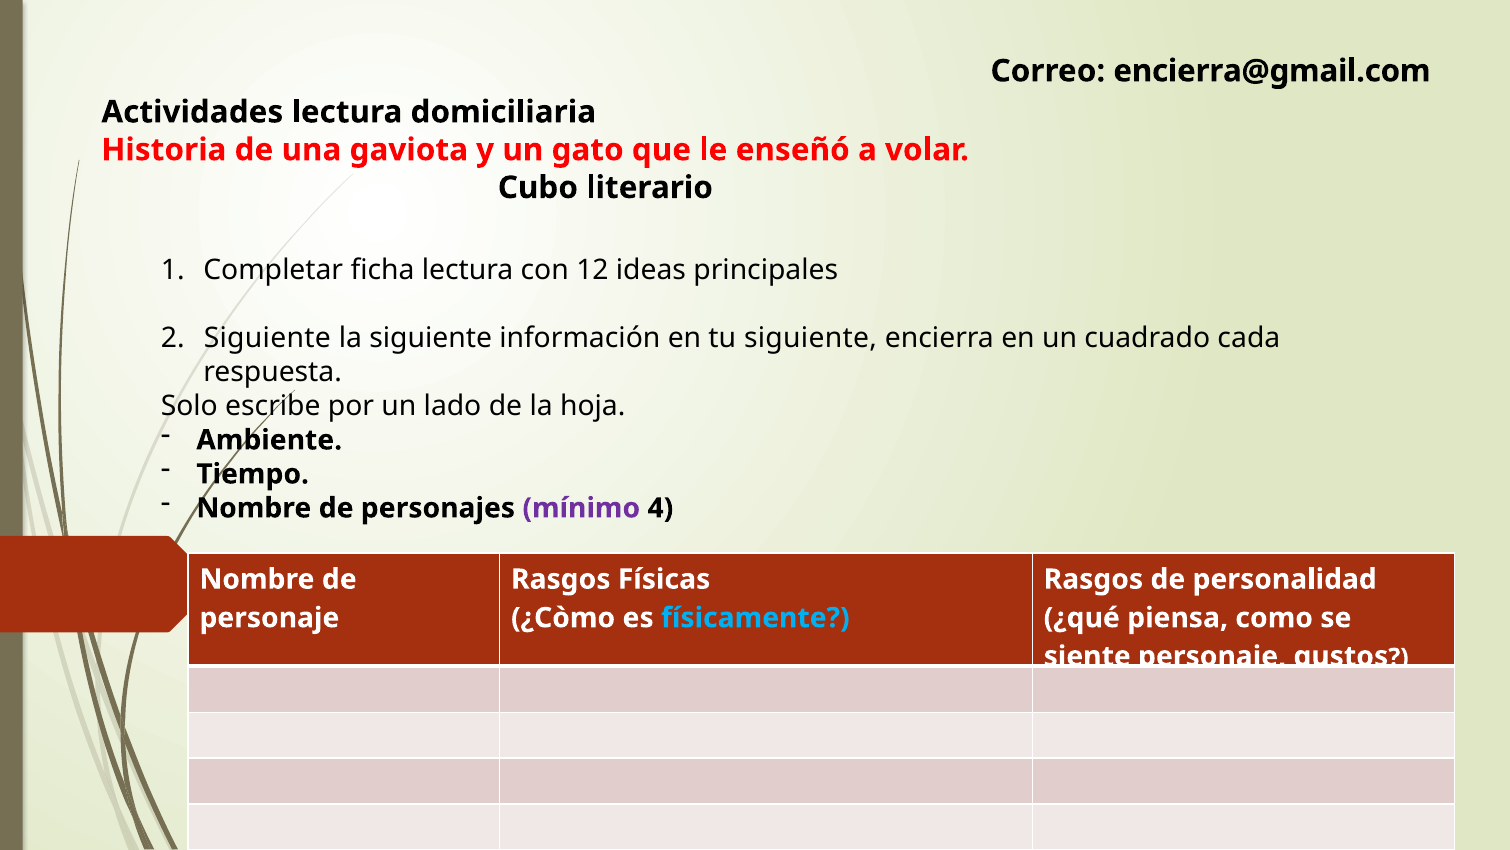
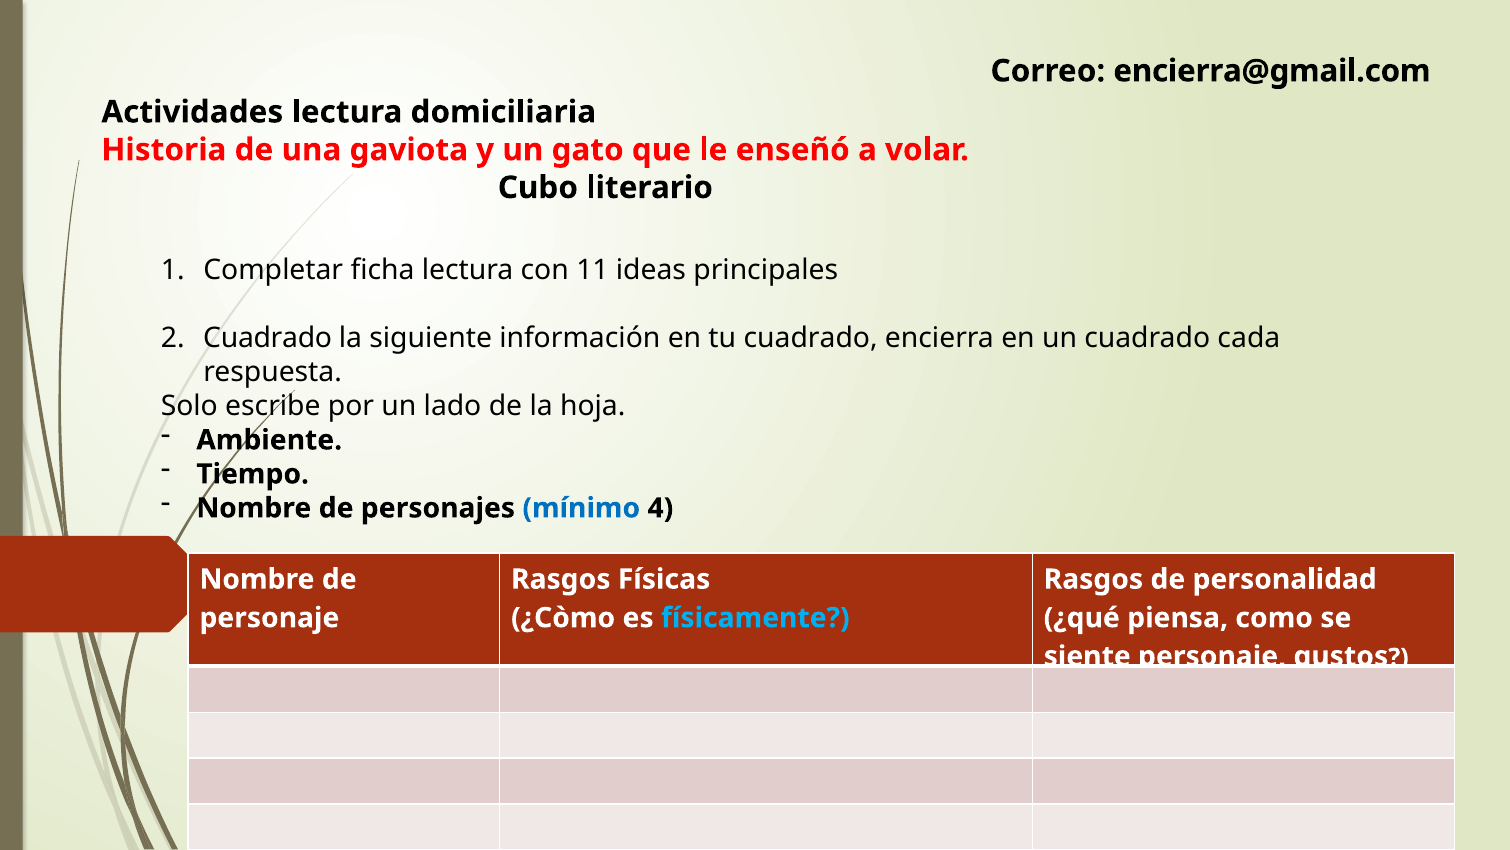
12: 12 -> 11
Siguiente at (267, 338): Siguiente -> Cuadrado
tu siguiente: siguiente -> cuadrado
mínimo colour: purple -> blue
